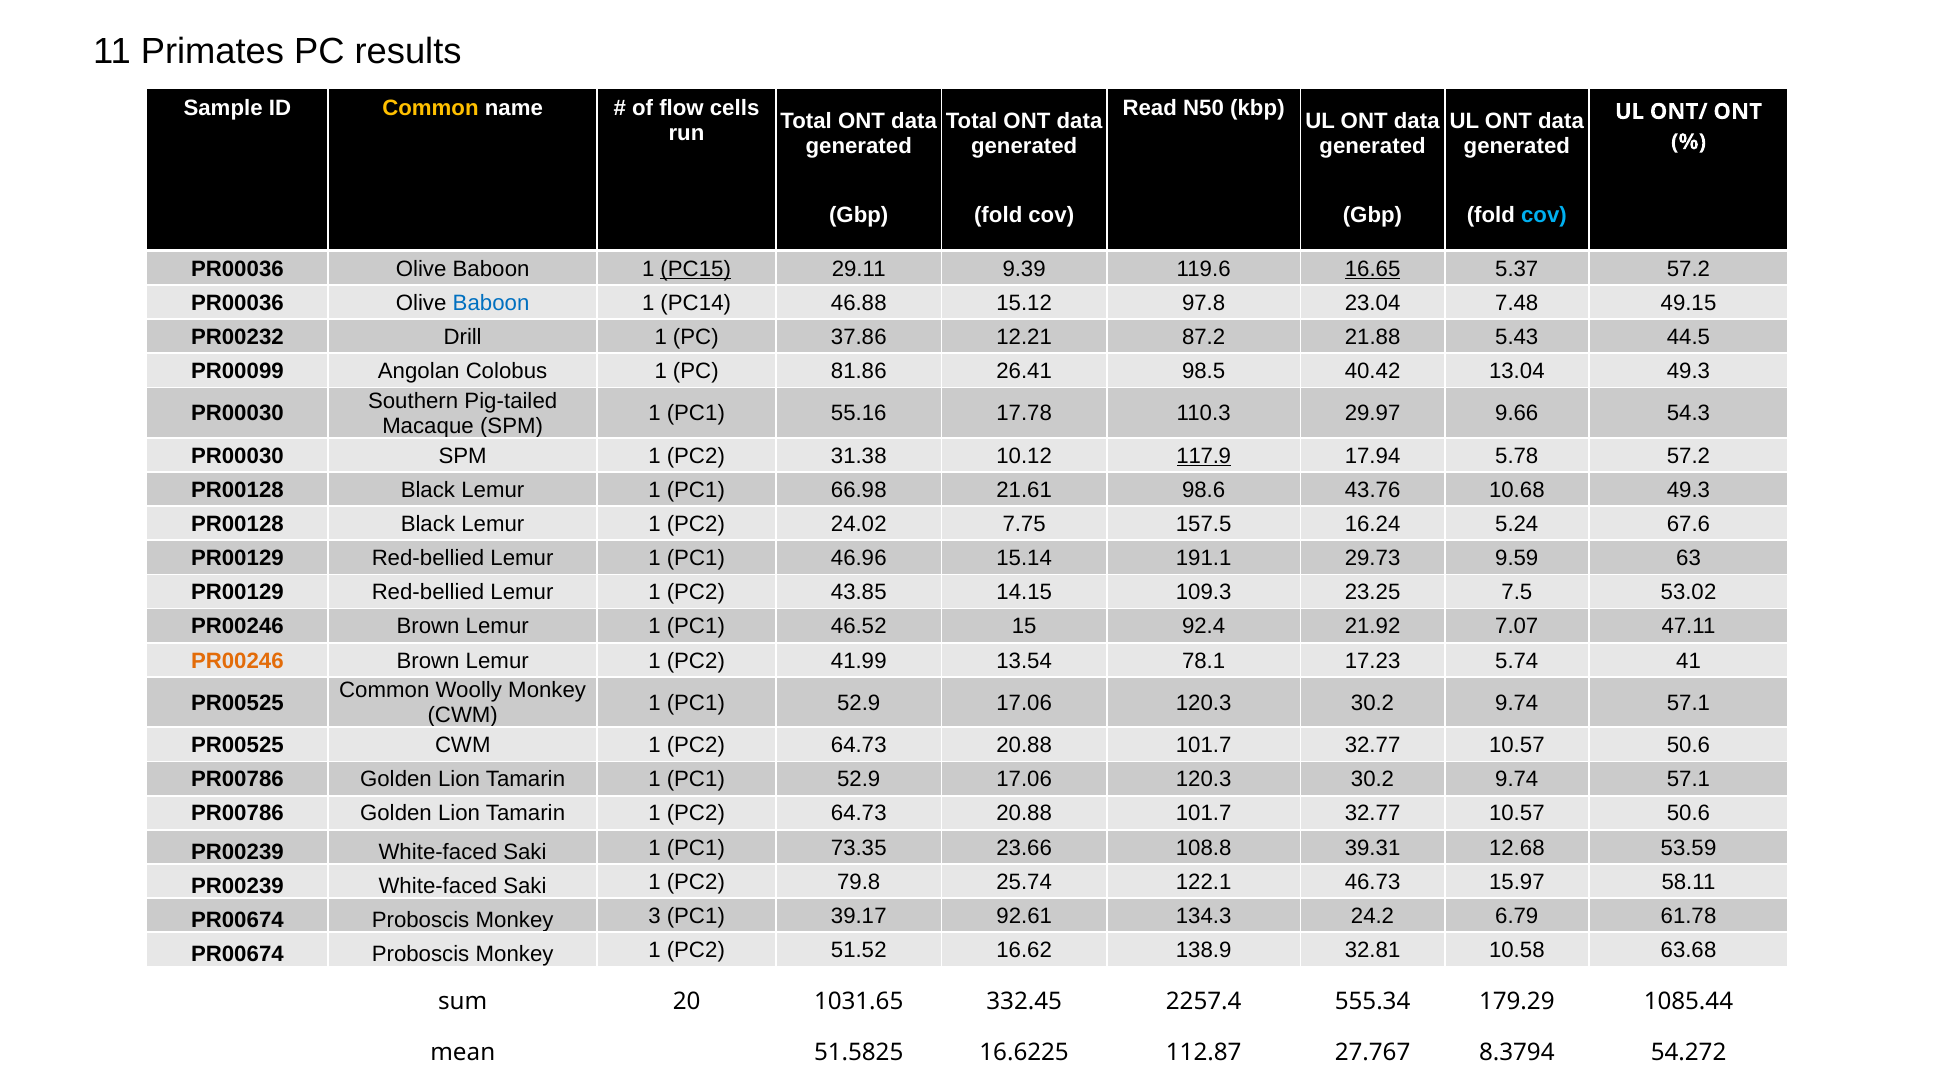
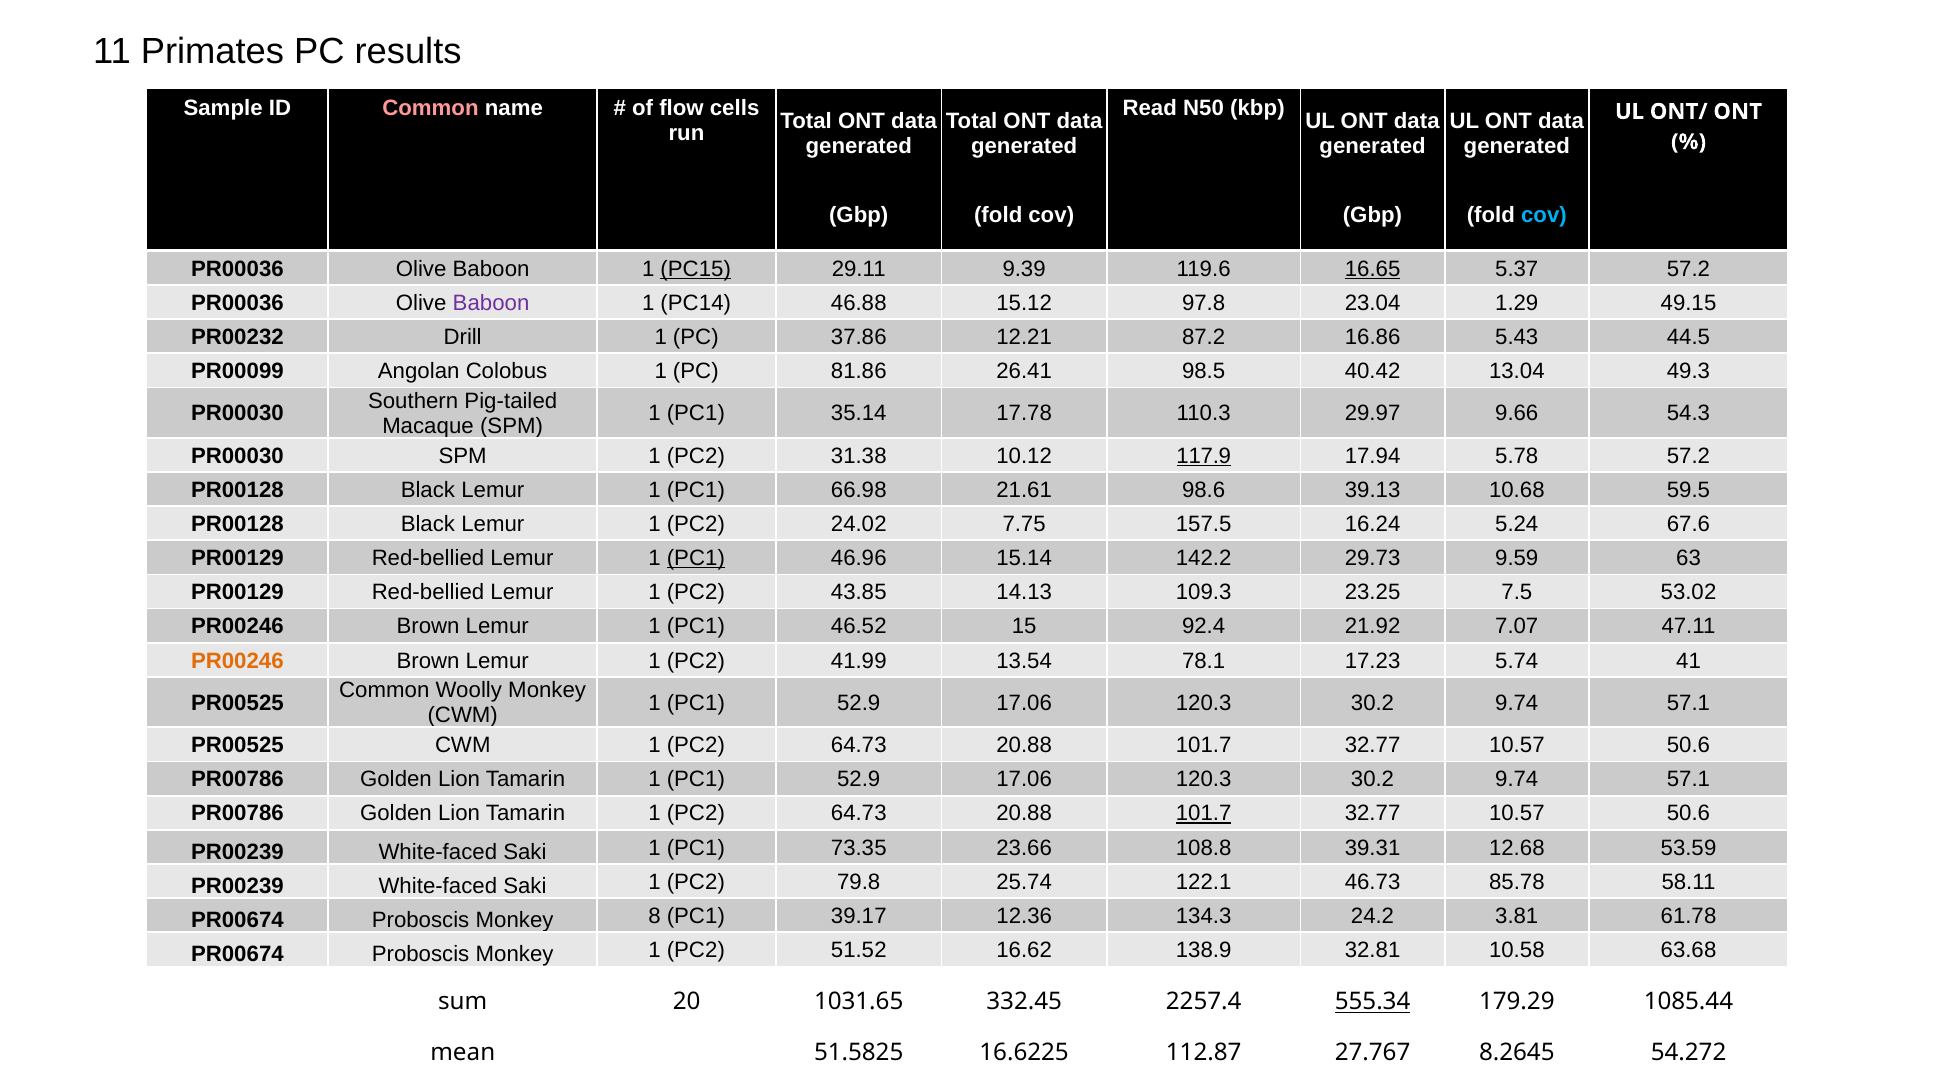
Common at (430, 108) colour: yellow -> pink
Baboon at (491, 303) colour: blue -> purple
7.48: 7.48 -> 1.29
21.88: 21.88 -> 16.86
55.16: 55.16 -> 35.14
43.76: 43.76 -> 39.13
10.68 49.3: 49.3 -> 59.5
PC1 at (696, 558) underline: none -> present
191.1: 191.1 -> 142.2
14.15: 14.15 -> 14.13
101.7 at (1204, 814) underline: none -> present
15.97: 15.97 -> 85.78
3: 3 -> 8
92.61: 92.61 -> 12.36
6.79: 6.79 -> 3.81
555.34 underline: none -> present
8.3794: 8.3794 -> 8.2645
